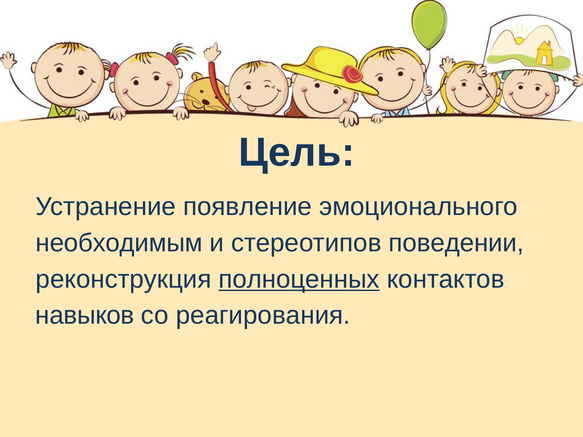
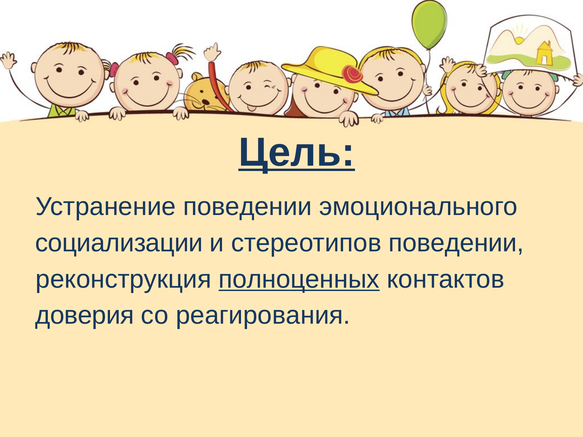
Цель underline: none -> present
Устранение появление: появление -> поведении
необходимым: необходимым -> социализации
навыков: навыков -> доверия
